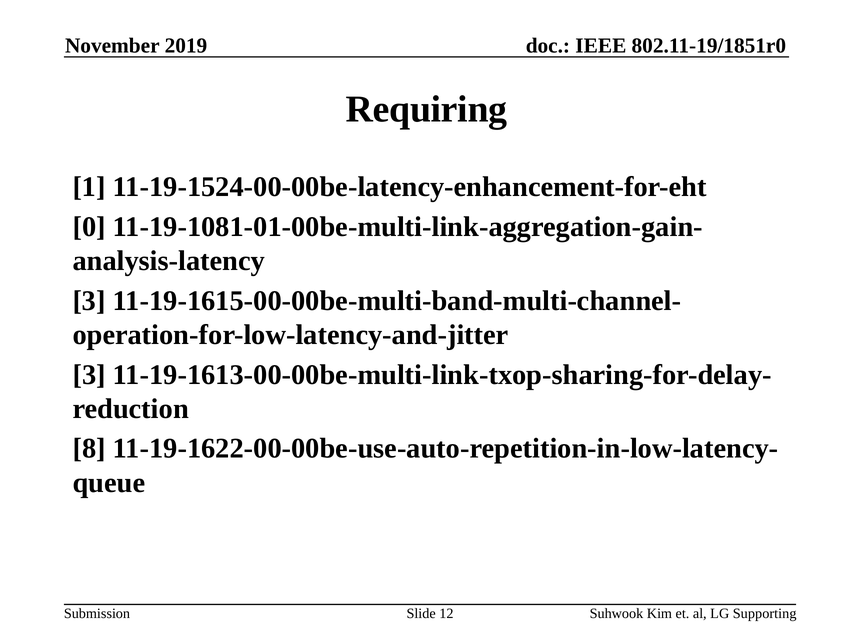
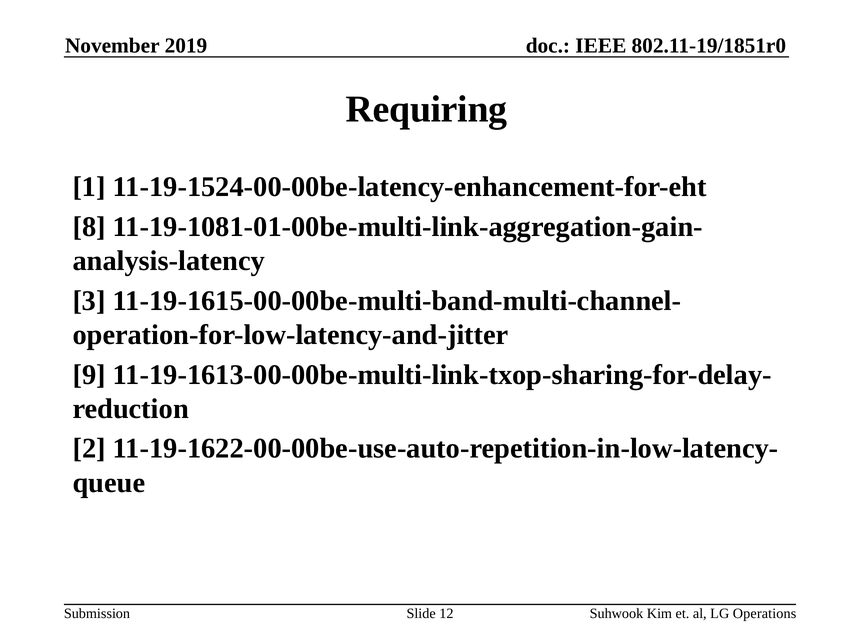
0: 0 -> 8
3 at (89, 374): 3 -> 9
8: 8 -> 2
Supporting: Supporting -> Operations
